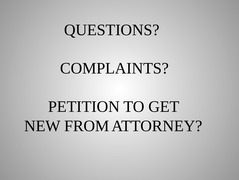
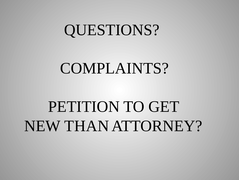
FROM: FROM -> THAN
